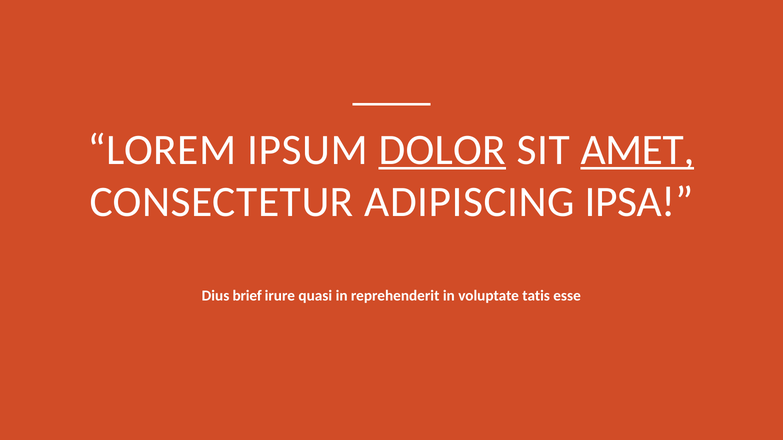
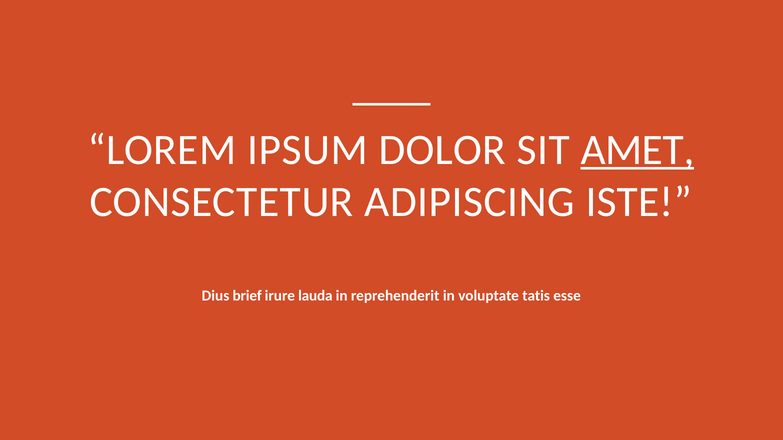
DOLOR underline: present -> none
IPSA: IPSA -> ISTE
quasi: quasi -> lauda
